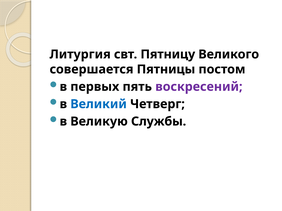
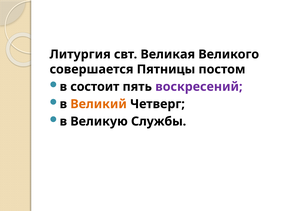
Пятницу: Пятницу -> Великая
первых: первых -> состоит
Великий colour: blue -> orange
